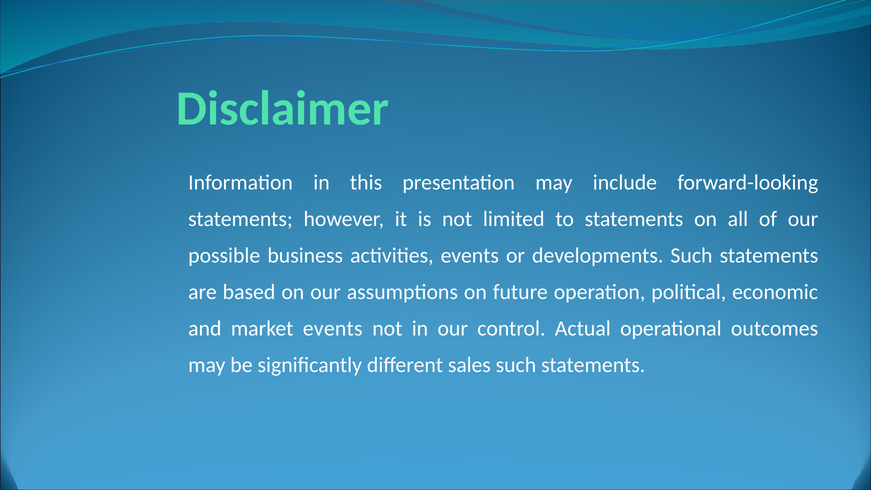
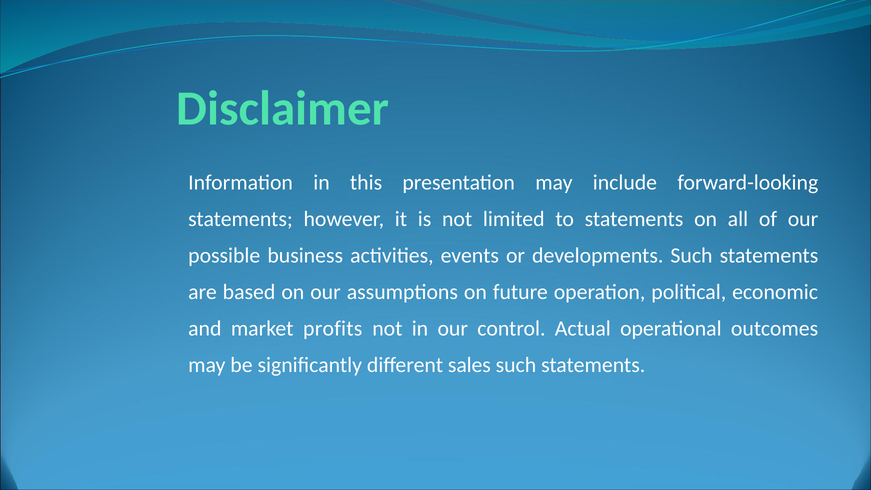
market events: events -> profits
